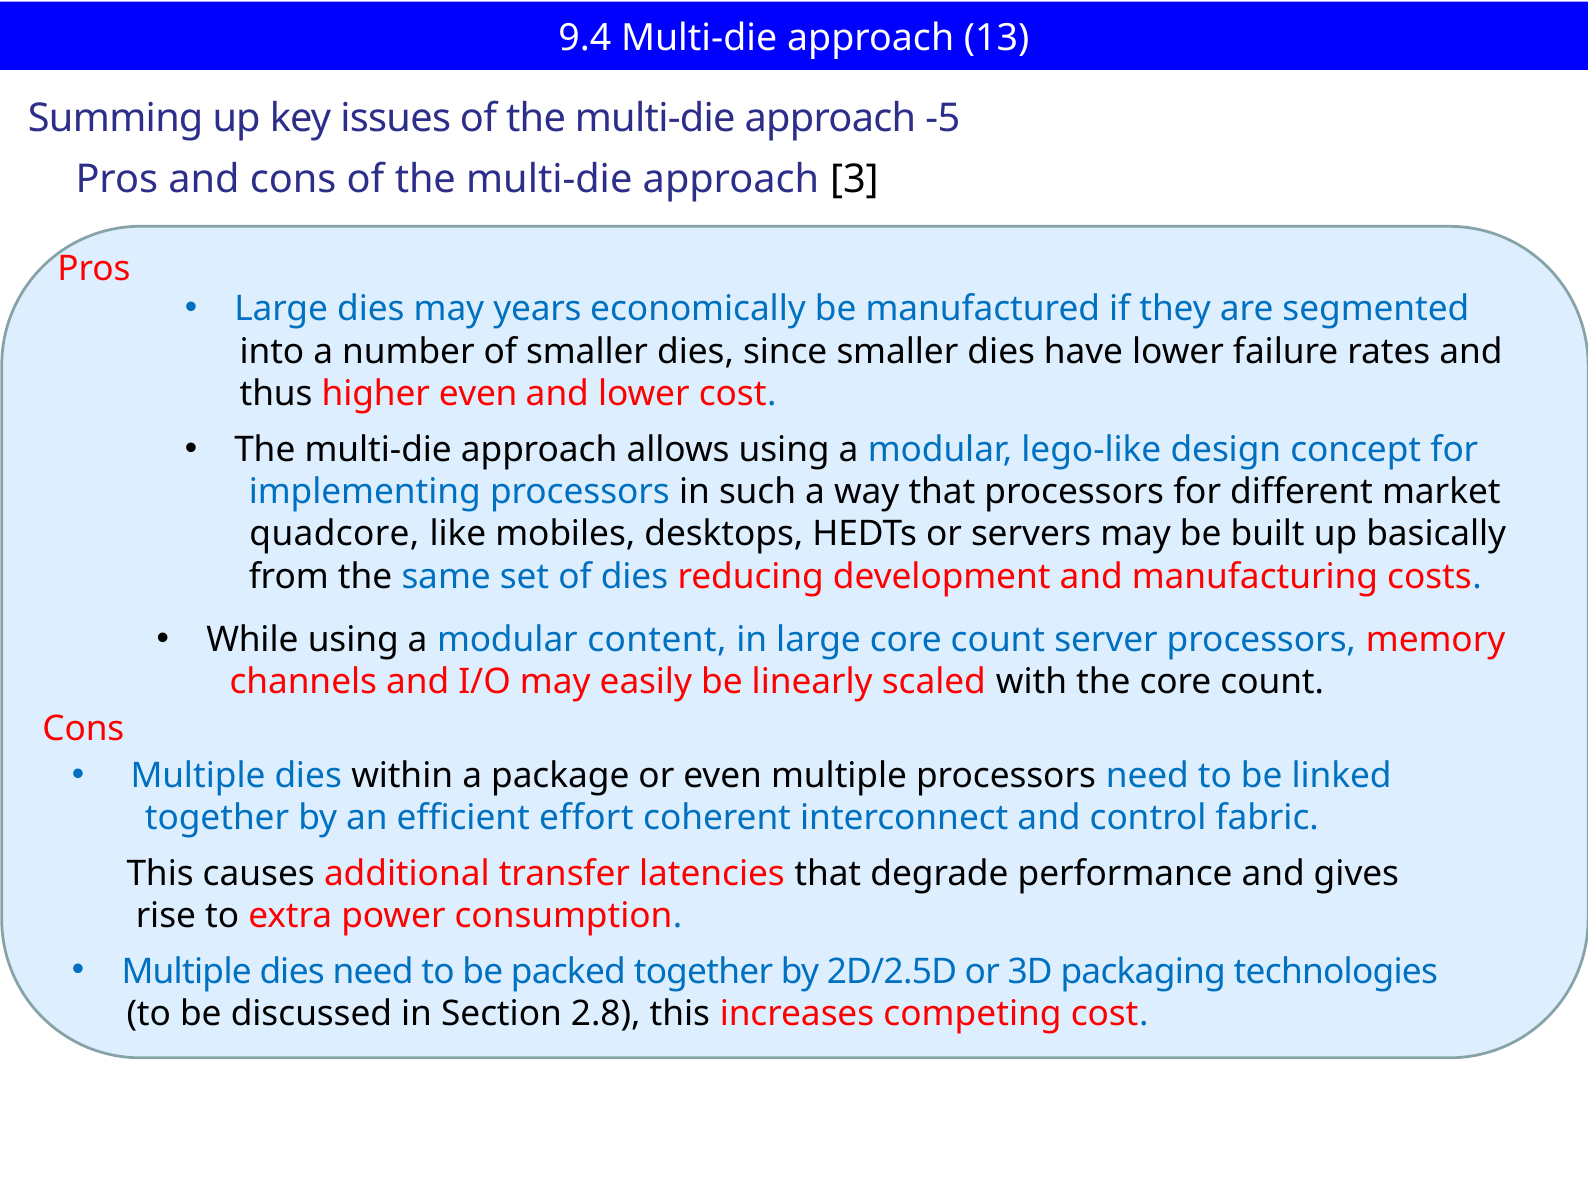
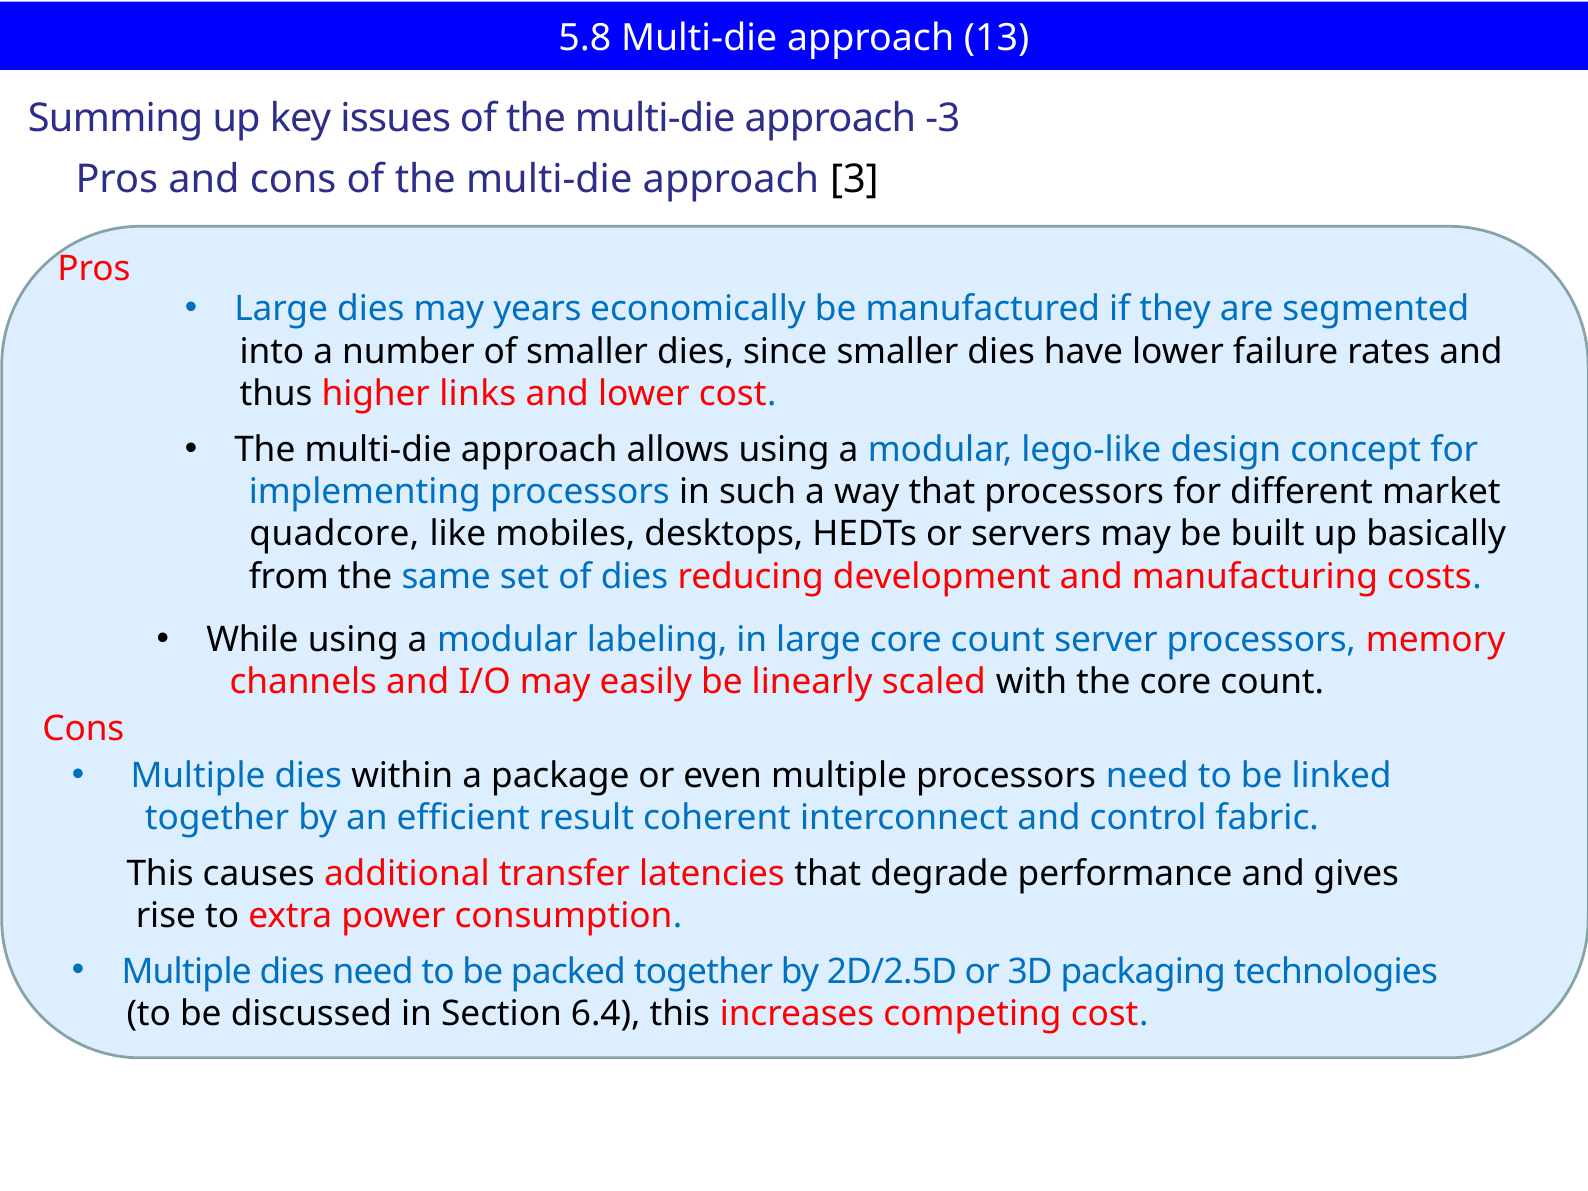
9.4: 9.4 -> 5.8
-5: -5 -> -3
higher even: even -> links
content: content -> labeling
effort: effort -> result
2.8: 2.8 -> 6.4
